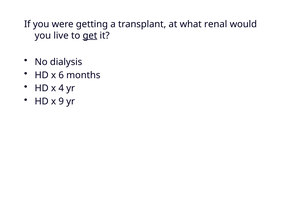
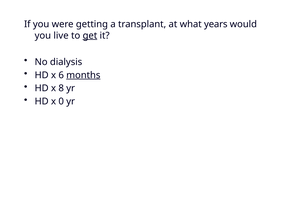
renal: renal -> years
months underline: none -> present
4: 4 -> 8
9: 9 -> 0
